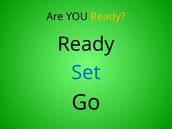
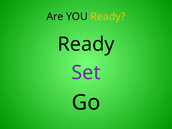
Set colour: blue -> purple
